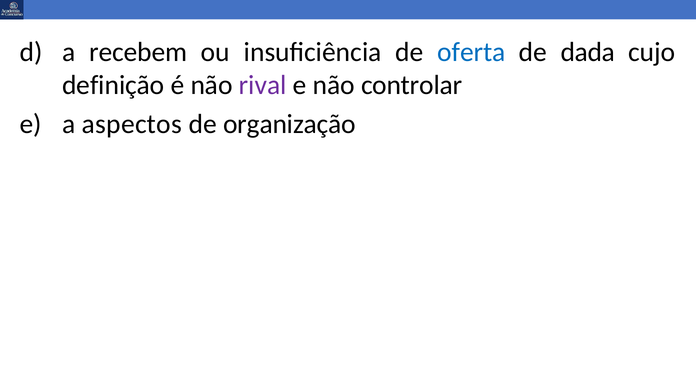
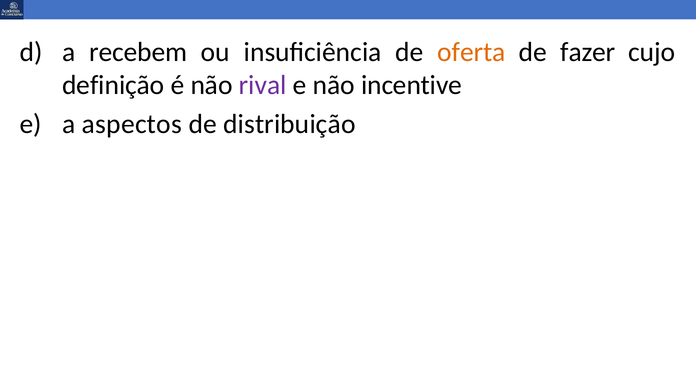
oferta colour: blue -> orange
dada: dada -> fazer
controlar: controlar -> incentive
organização: organização -> distribuição
